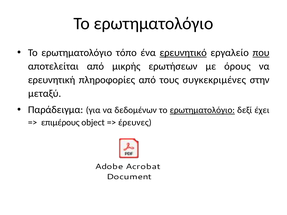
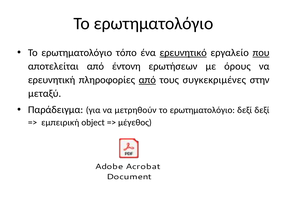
μικρής: μικρής -> έντονη
από at (147, 80) underline: none -> present
δεδομένων: δεδομένων -> μετρηθούν
ερωτηματολόγιο at (202, 110) underline: present -> none
δεξί έχει: έχει -> δεξί
επιμέρους: επιμέρους -> εμπειρική
έρευνες: έρευνες -> μέγεθος
